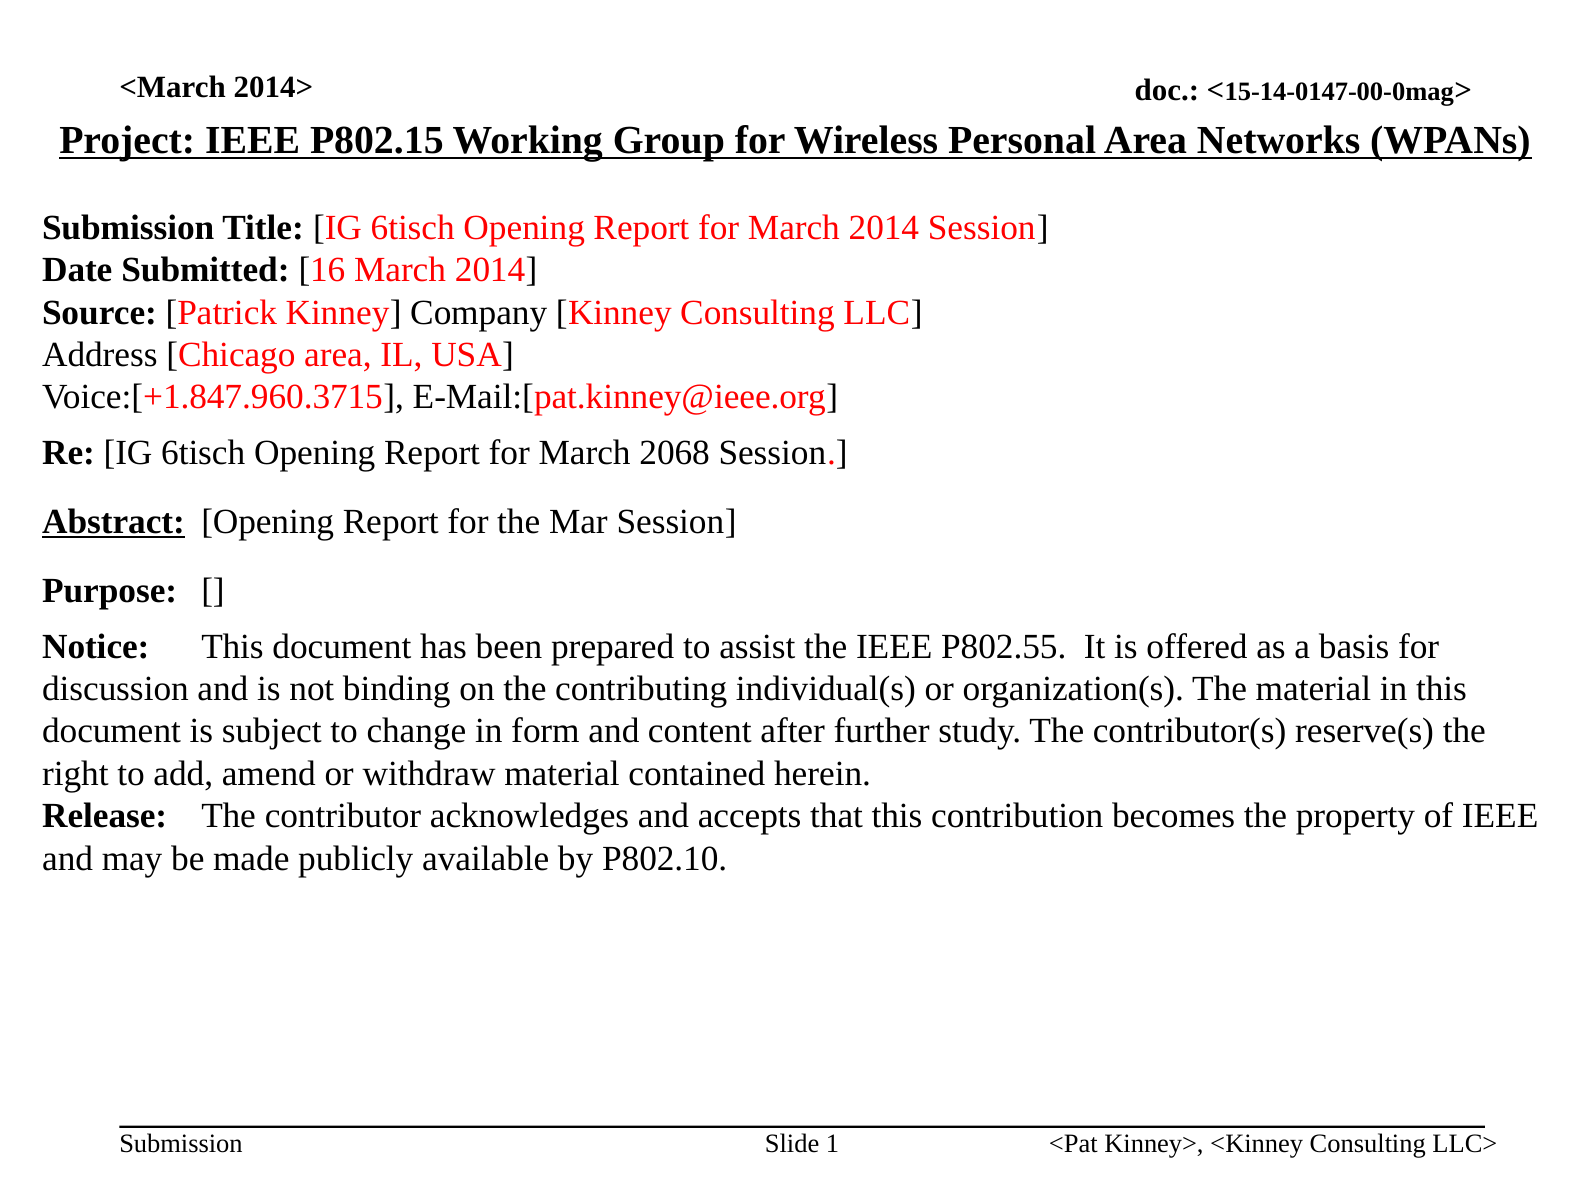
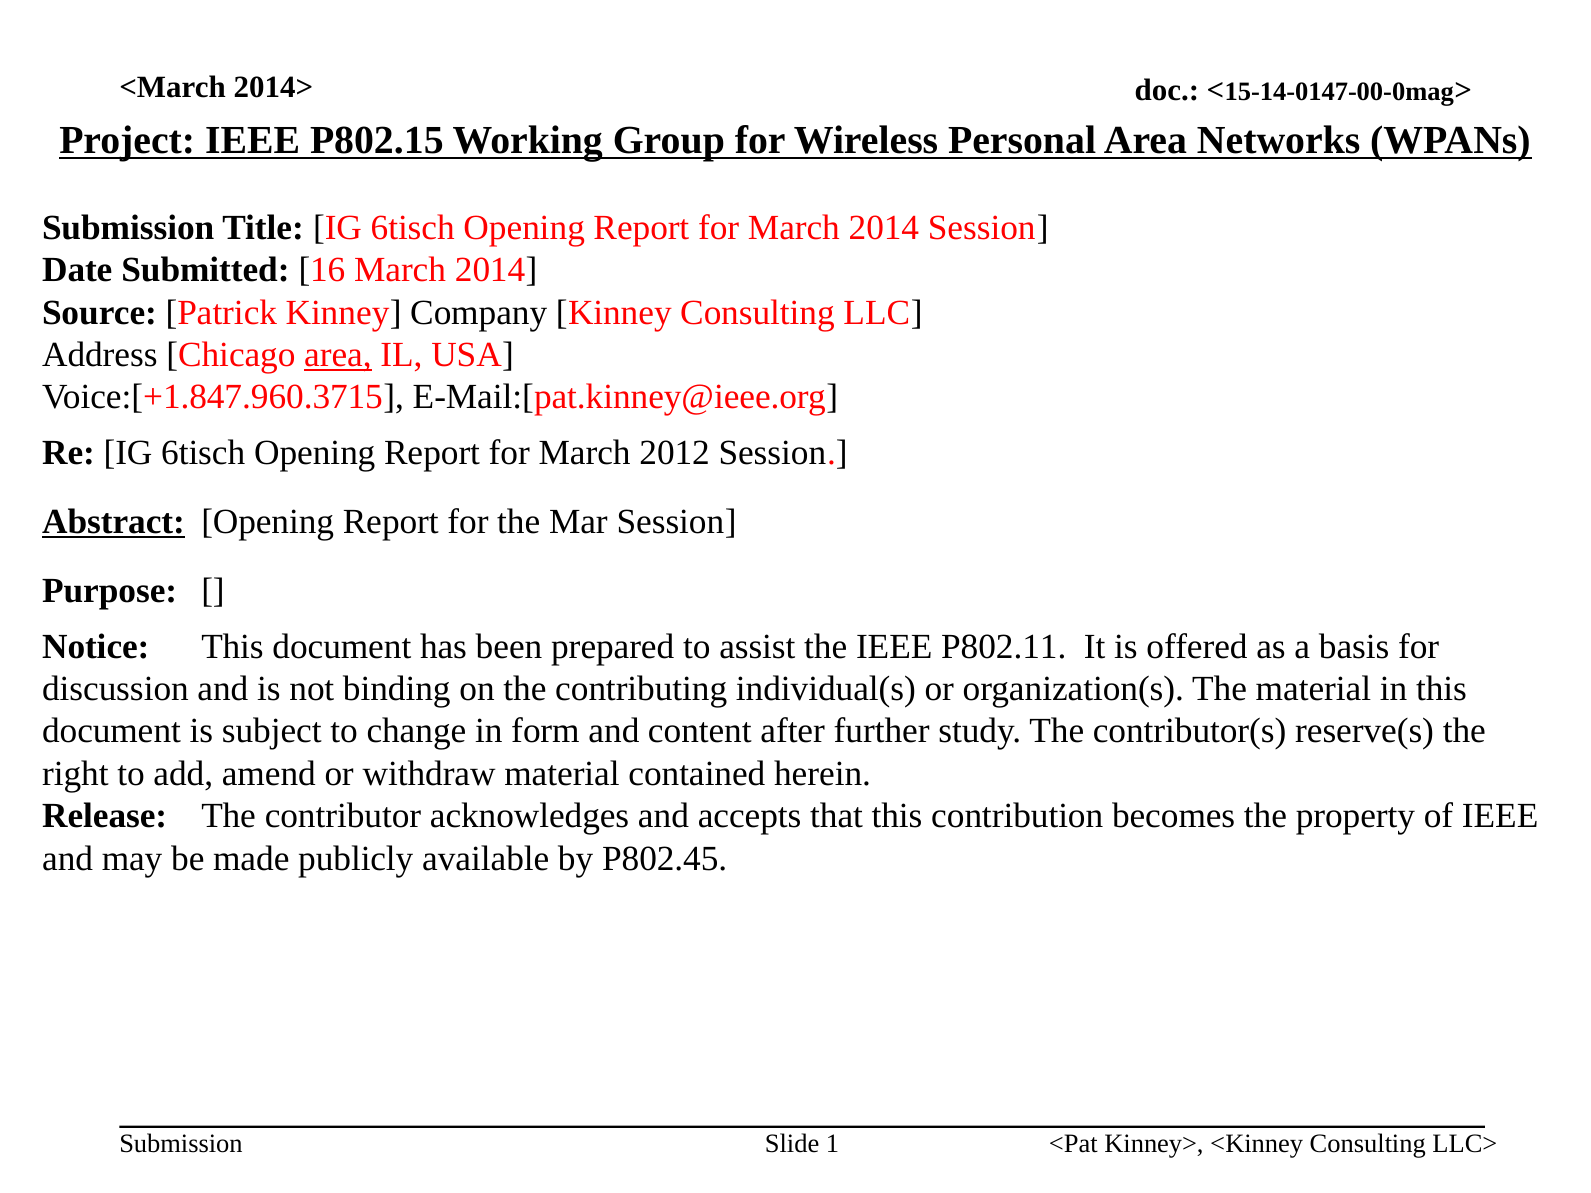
area at (338, 355) underline: none -> present
2068: 2068 -> 2012
P802.55: P802.55 -> P802.11
P802.10: P802.10 -> P802.45
